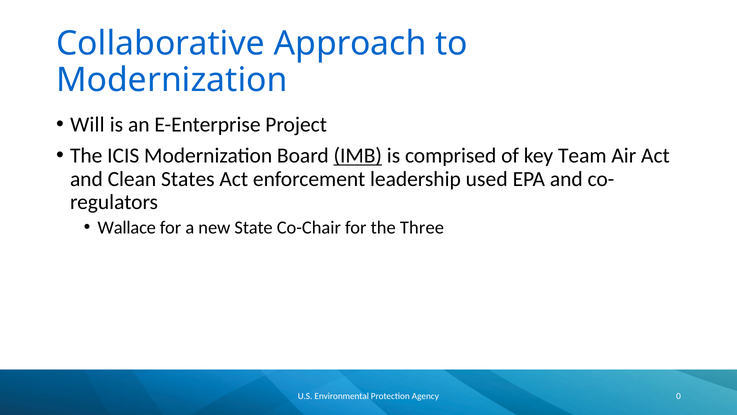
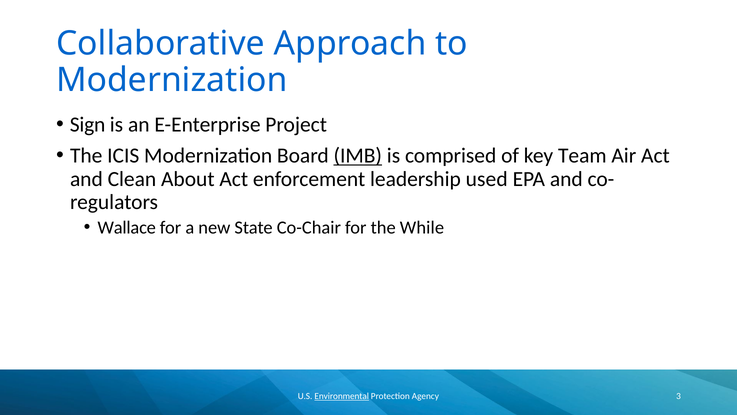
Will: Will -> Sign
States: States -> About
Three: Three -> While
Environmental underline: none -> present
0: 0 -> 3
